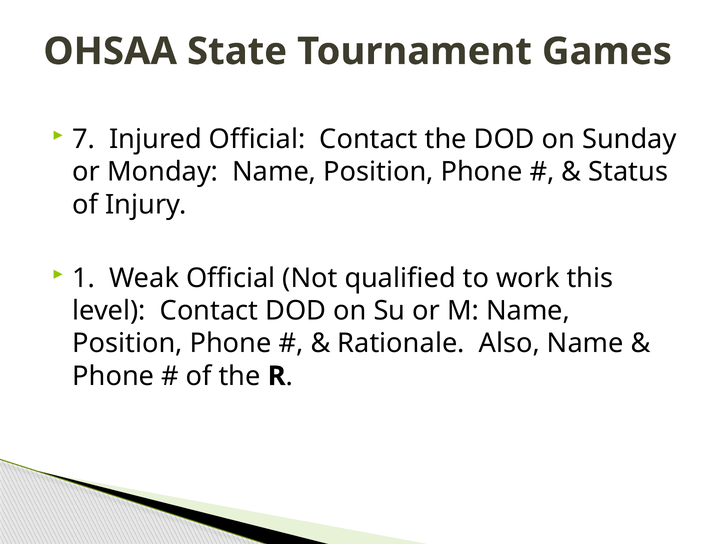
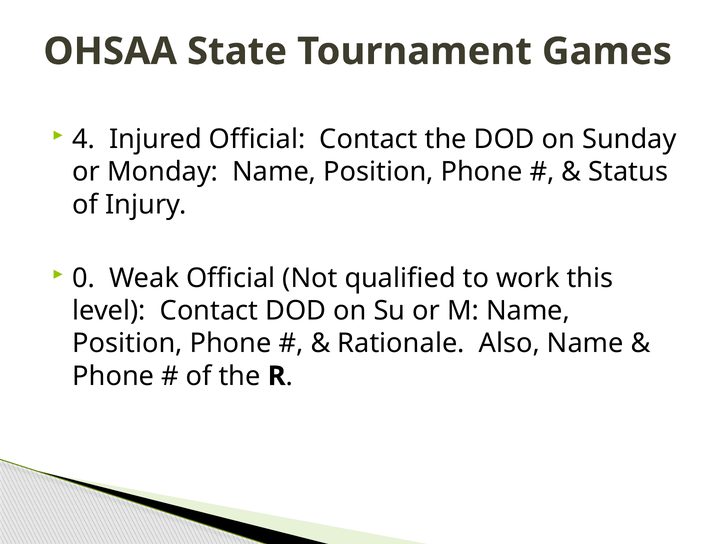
7: 7 -> 4
1: 1 -> 0
